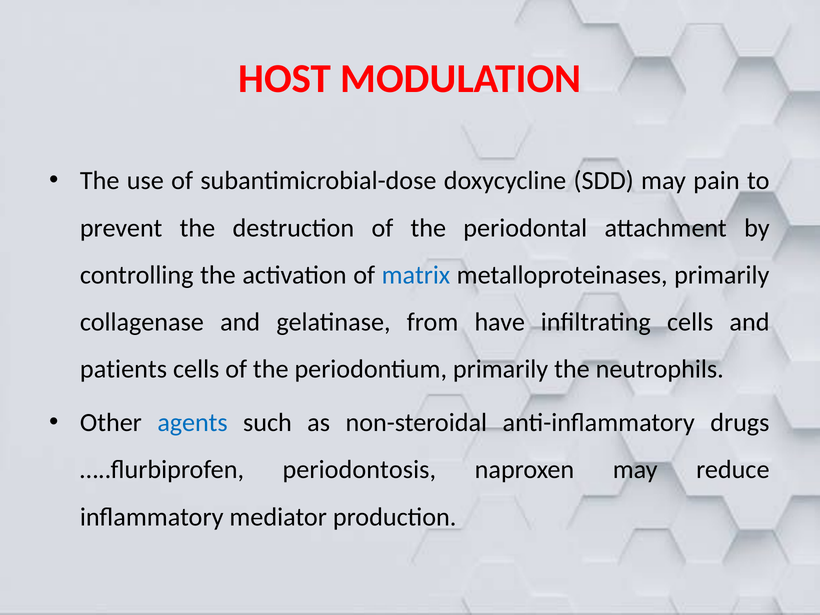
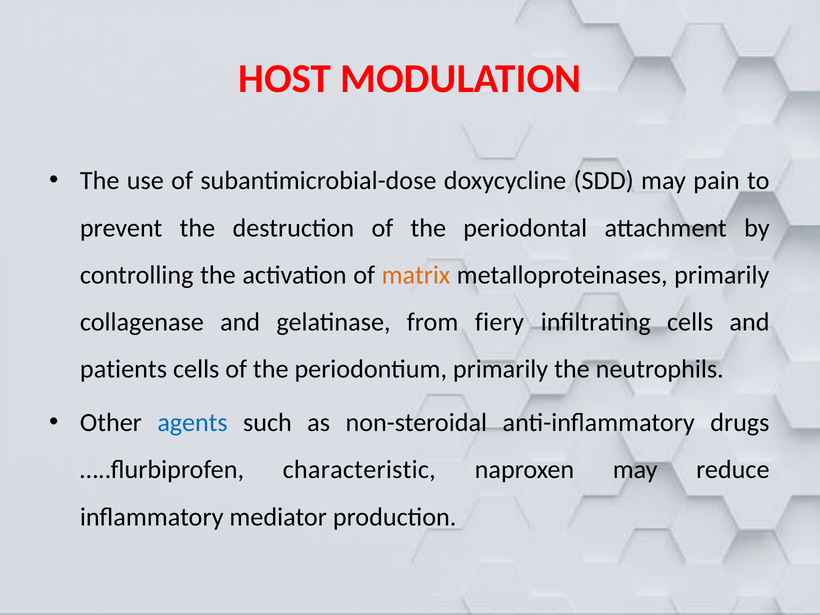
matrix colour: blue -> orange
have: have -> fiery
periodontosis: periodontosis -> characteristic
